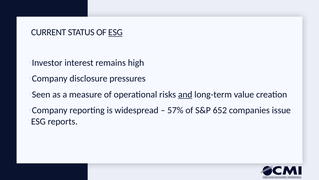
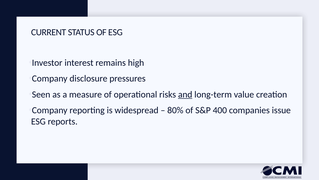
ESG at (115, 32) underline: present -> none
57%: 57% -> 80%
652: 652 -> 400
